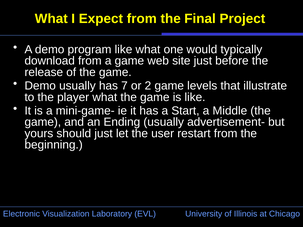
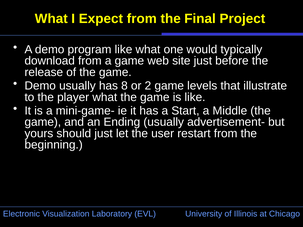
7: 7 -> 8
